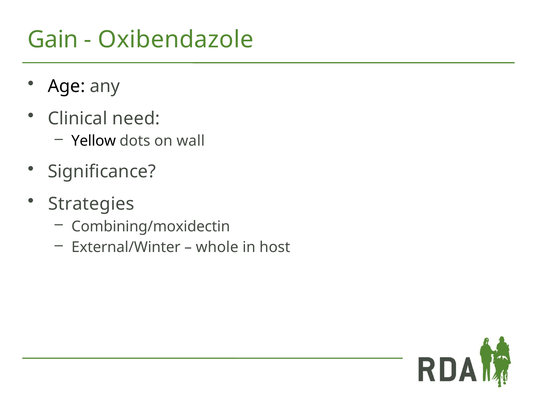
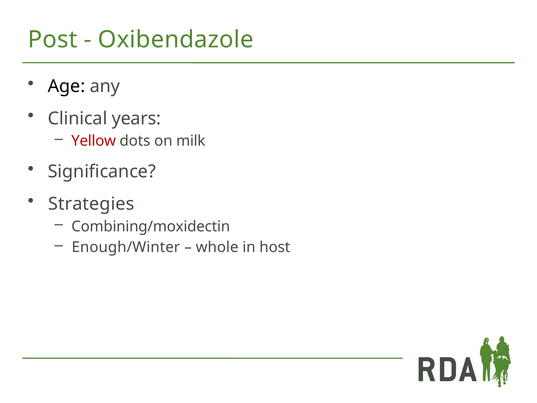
Gain: Gain -> Post
need: need -> years
Yellow colour: black -> red
wall: wall -> milk
External/Winter: External/Winter -> Enough/Winter
